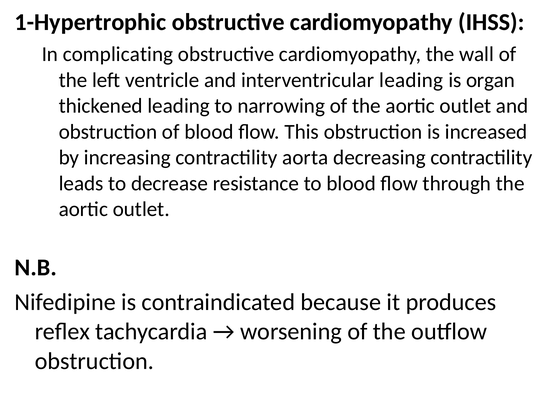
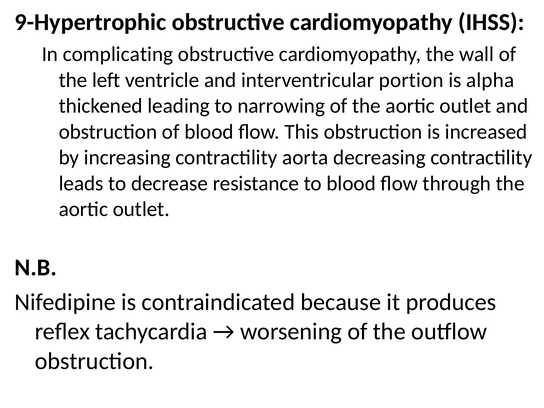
1-Hypertrophic: 1-Hypertrophic -> 9-Hypertrophic
interventricular leading: leading -> portion
organ: organ -> alpha
